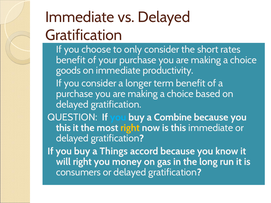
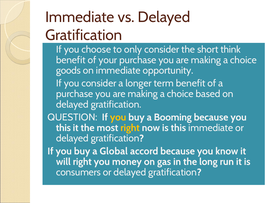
rates: rates -> think
productivity: productivity -> opportunity
you at (118, 117) colour: light blue -> yellow
Combine: Combine -> Booming
Things: Things -> Global
